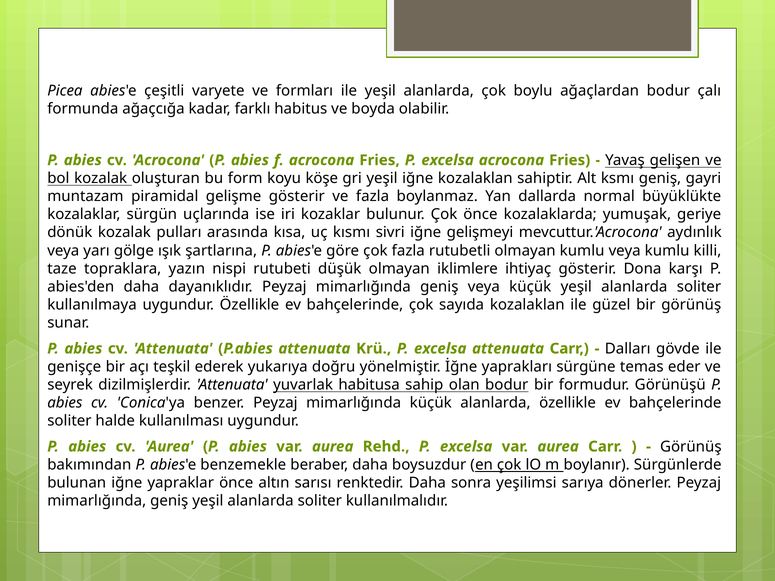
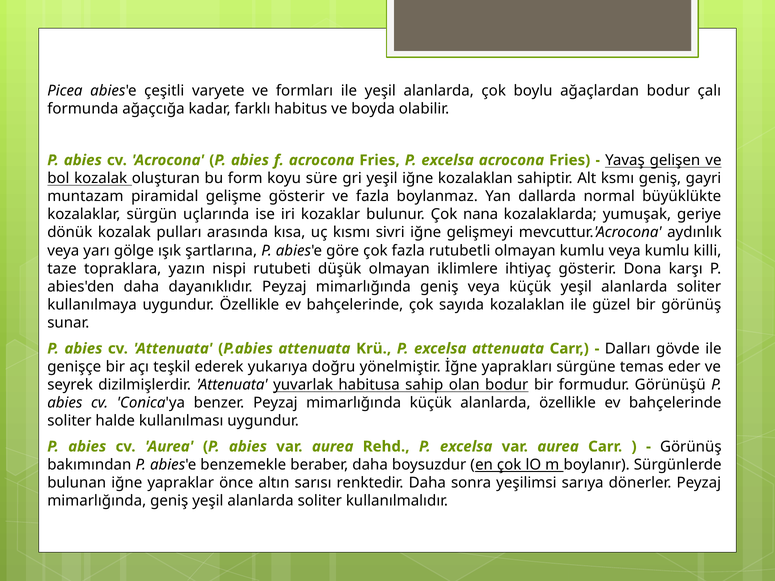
köşe: köşe -> süre
Çok önce: önce -> nana
